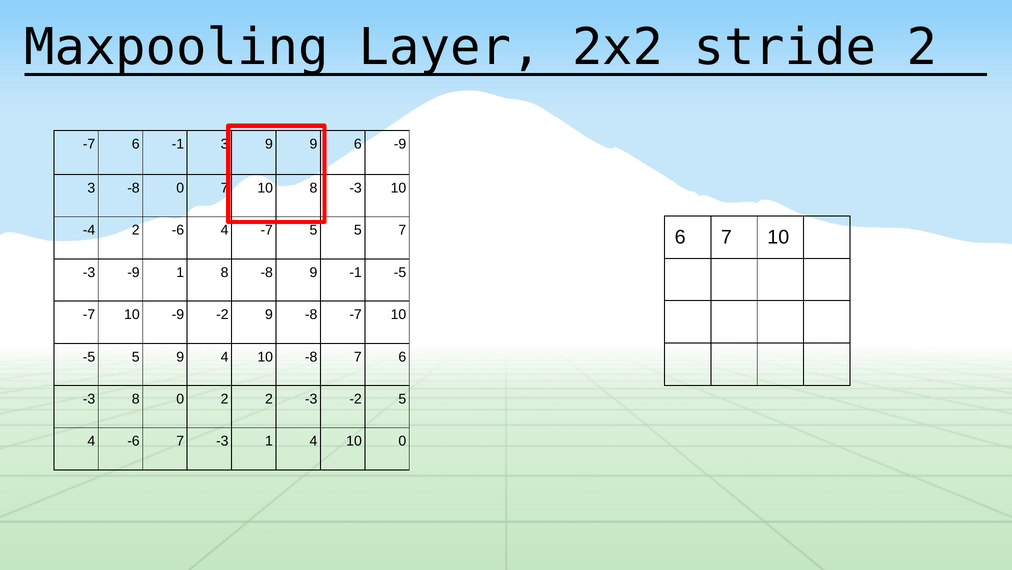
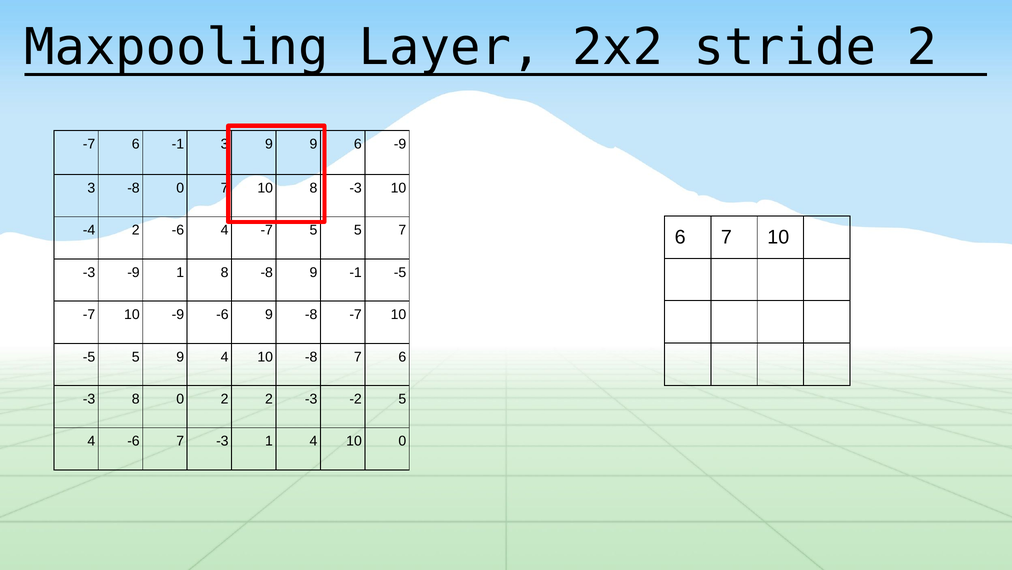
-9 -2: -2 -> -6
